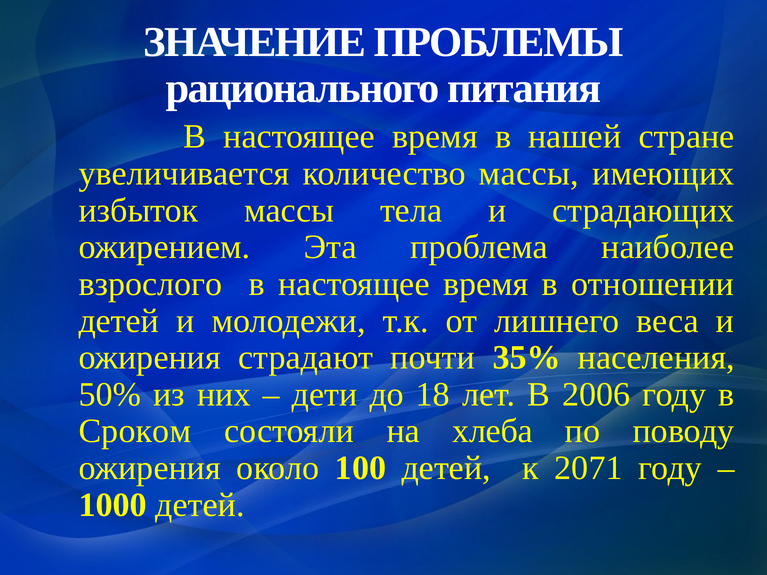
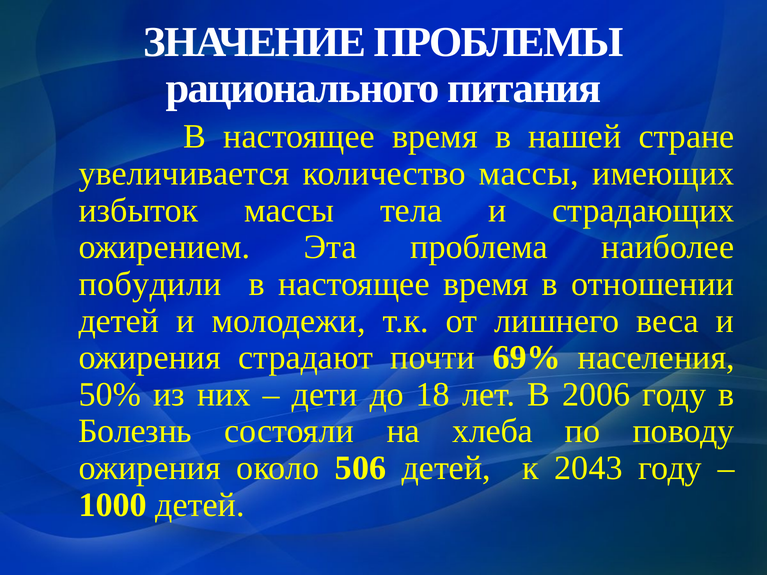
взрослого: взрослого -> побудили
35%: 35% -> 69%
Сроком: Сроком -> Болезнь
100: 100 -> 506
2071: 2071 -> 2043
